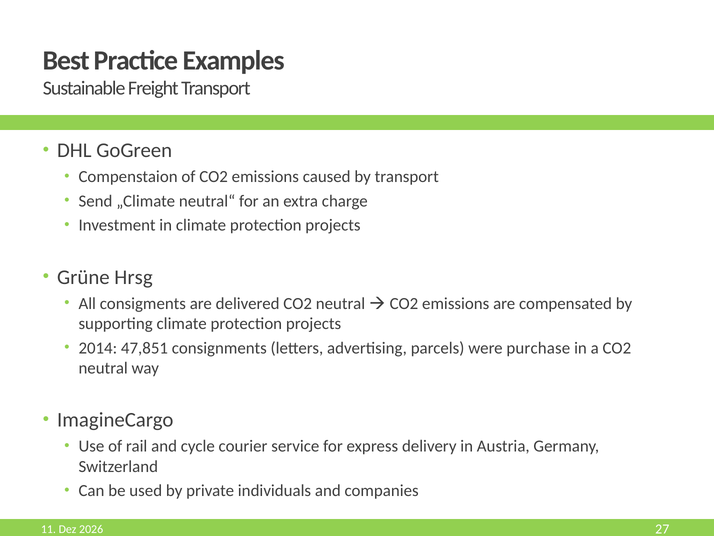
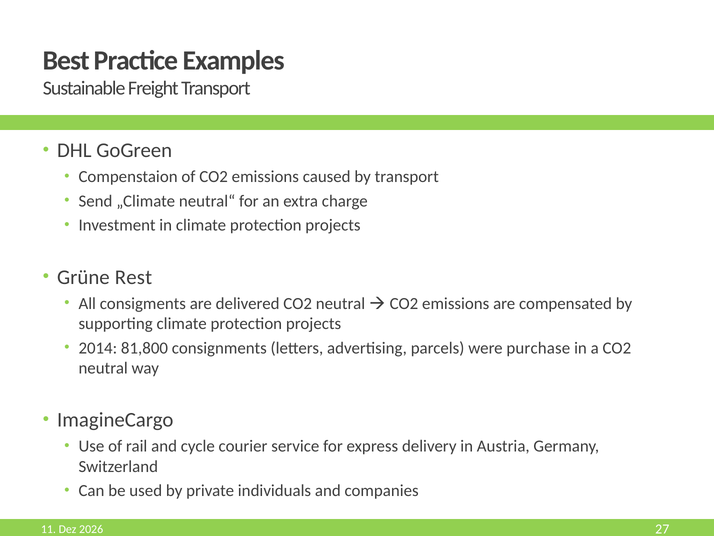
Hrsg: Hrsg -> Rest
47,851: 47,851 -> 81,800
